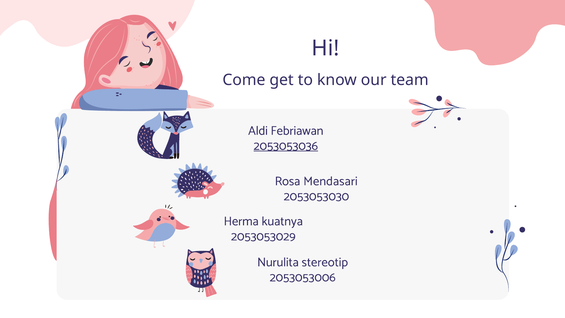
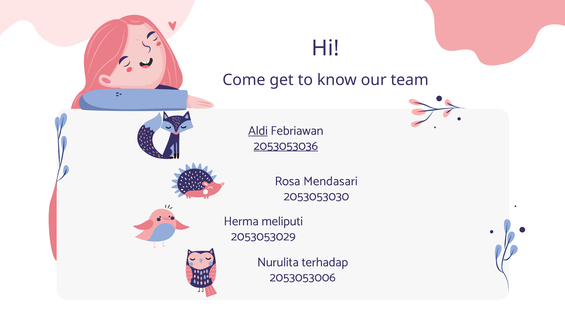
Aldi underline: none -> present
kuatnya: kuatnya -> meliputi
stereotip: stereotip -> terhadap
